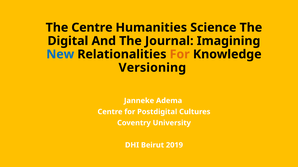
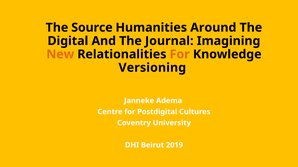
The Centre: Centre -> Source
Science: Science -> Around
New colour: blue -> orange
